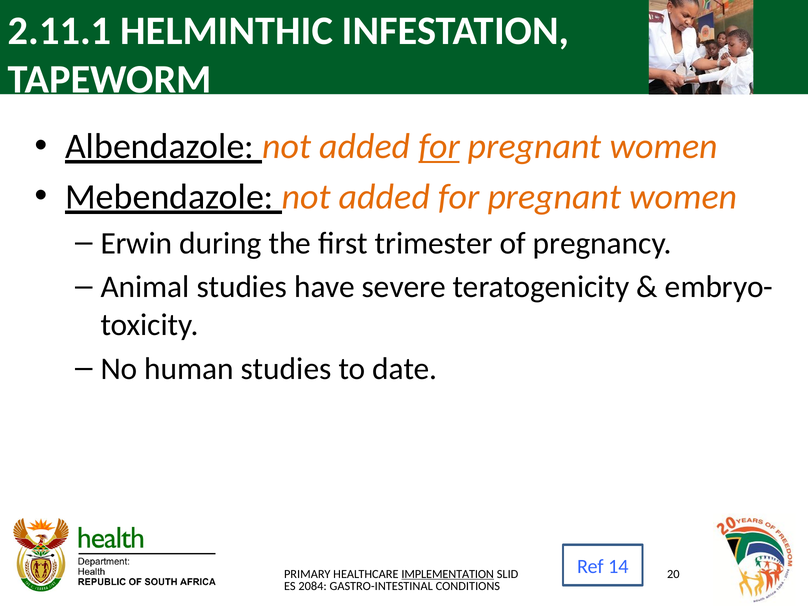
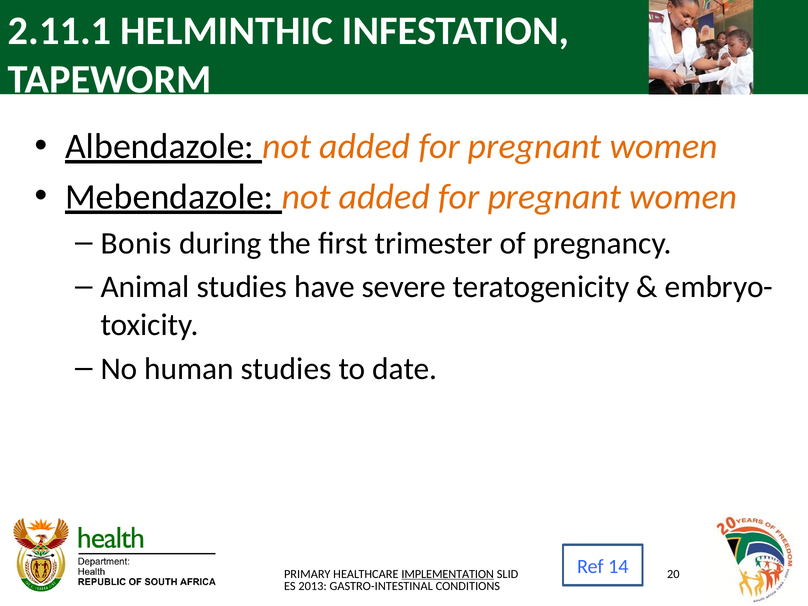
for at (439, 147) underline: present -> none
Erwin: Erwin -> Bonis
2084: 2084 -> 2013
